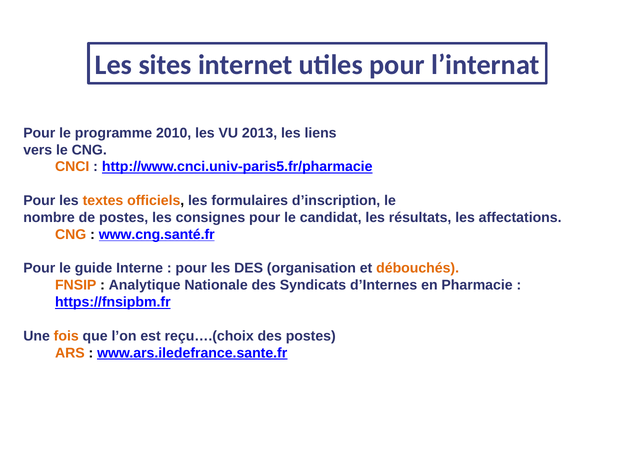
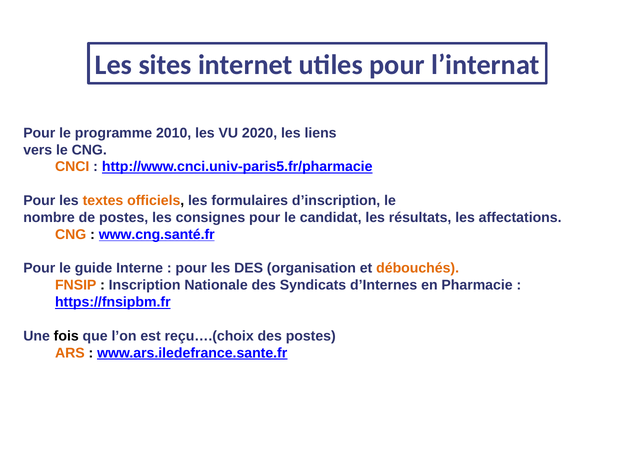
2013: 2013 -> 2020
Analytique: Analytique -> Inscription
fois colour: orange -> black
